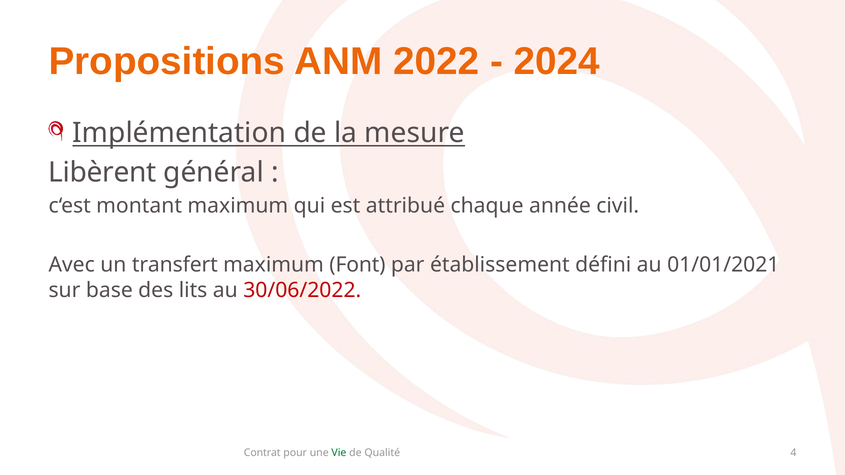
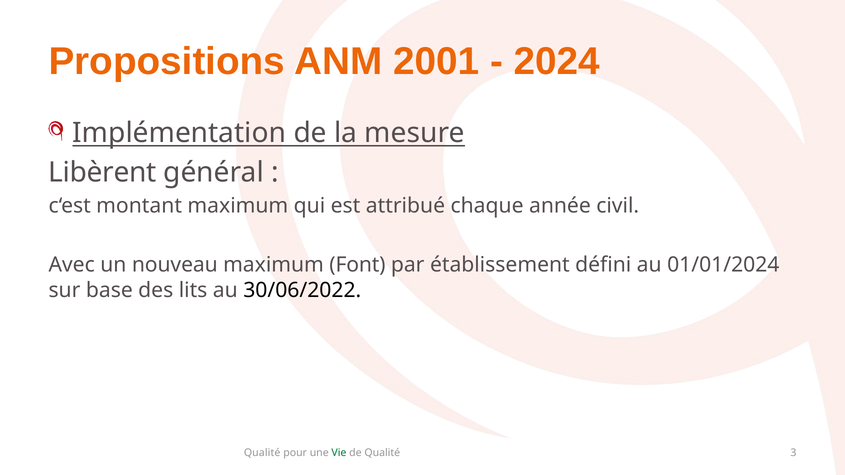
2022: 2022 -> 2001
transfert: transfert -> nouveau
01/01/2021: 01/01/2021 -> 01/01/2024
30/06/2022 colour: red -> black
Contrat at (262, 453): Contrat -> Qualité
4: 4 -> 3
